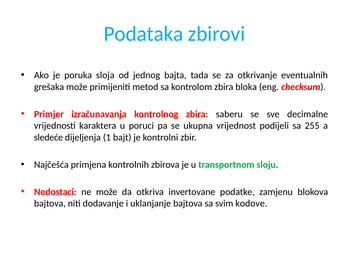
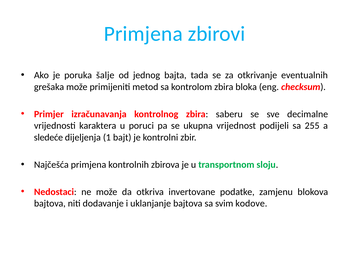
Podataka at (143, 34): Podataka -> Primjena
sloja: sloja -> šalje
